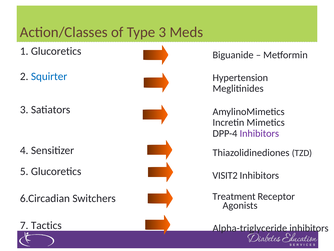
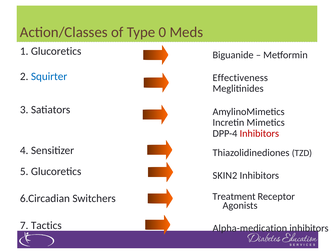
Type 3: 3 -> 0
Hypertension: Hypertension -> Effectiveness
Inhibitors at (259, 133) colour: purple -> red
VISIT2: VISIT2 -> SKIN2
Alpha-triglyceride: Alpha-triglyceride -> Alpha-medication
